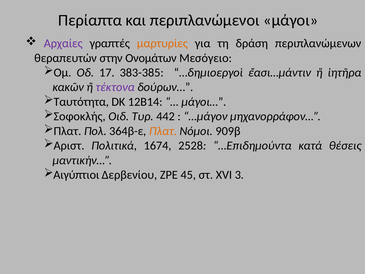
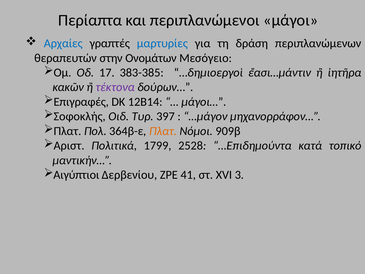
Αρχαίες colour: purple -> blue
μαρτυρίες colour: orange -> blue
Ταυτότητα: Ταυτότητα -> Επιγραφές
442: 442 -> 397
1674: 1674 -> 1799
θέσεις: θέσεις -> τοπικό
45: 45 -> 41
